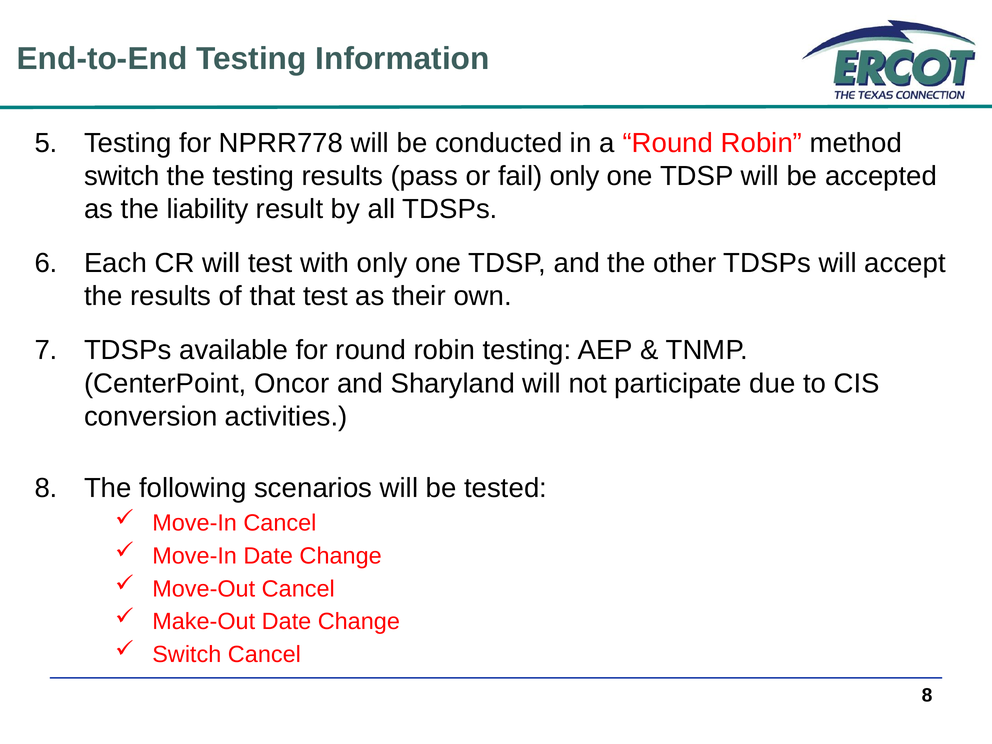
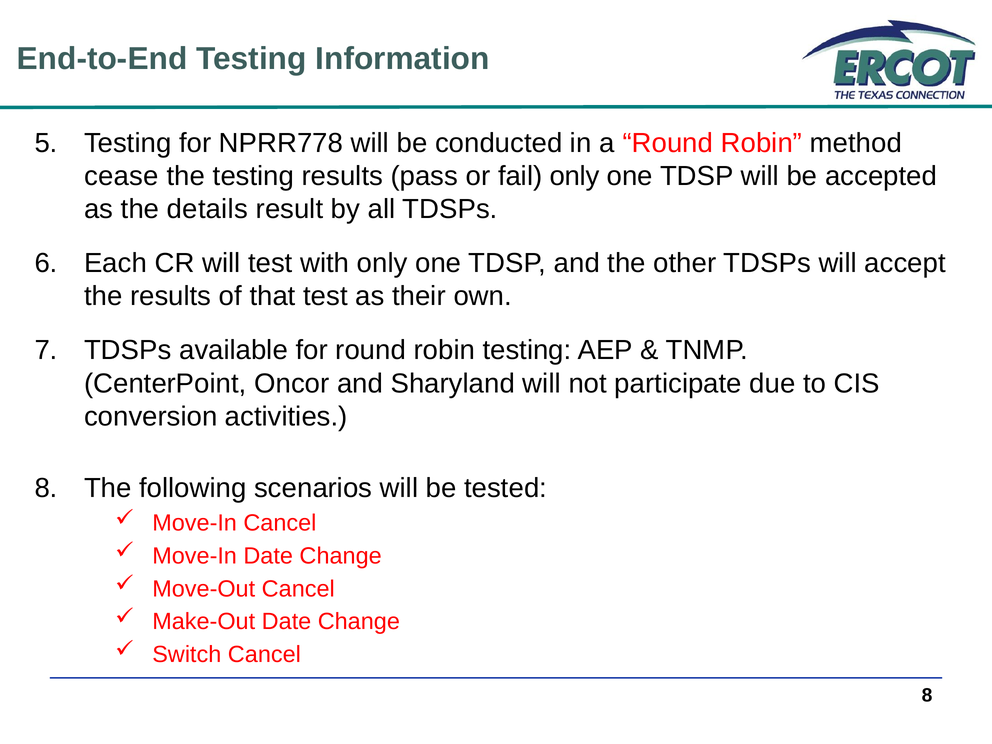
switch at (122, 176): switch -> cease
liability: liability -> details
